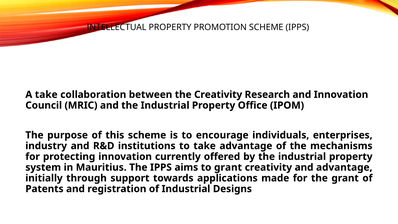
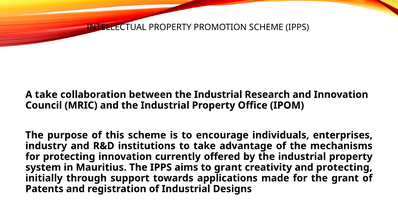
between the Creativity: Creativity -> Industrial
and advantage: advantage -> protecting
